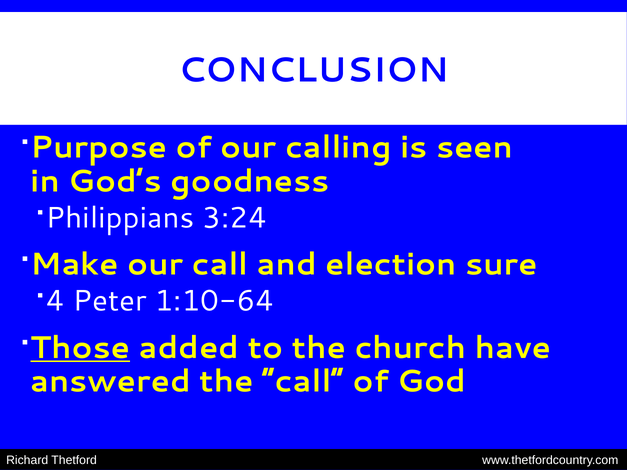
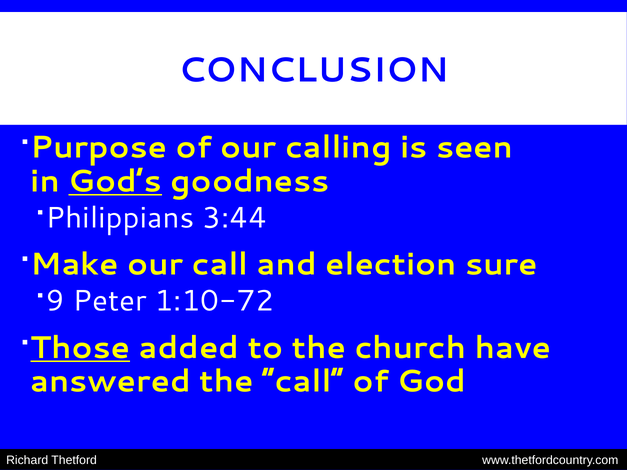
God’s underline: none -> present
3:24: 3:24 -> 3:44
4: 4 -> 9
1:10-64: 1:10-64 -> 1:10-72
